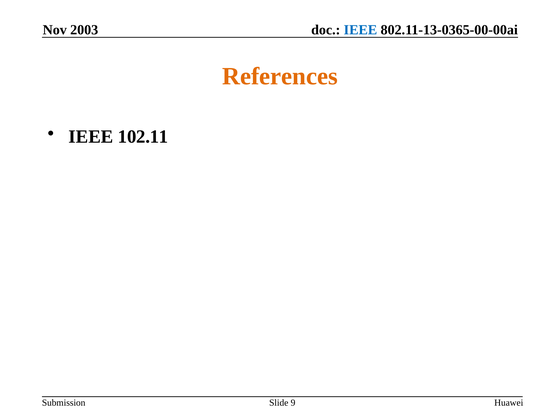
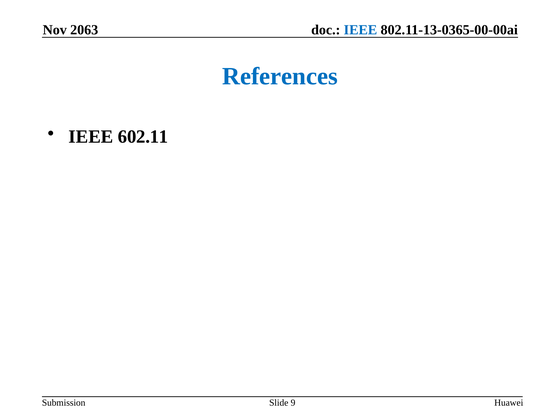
2003: 2003 -> 2063
References colour: orange -> blue
102.11: 102.11 -> 602.11
